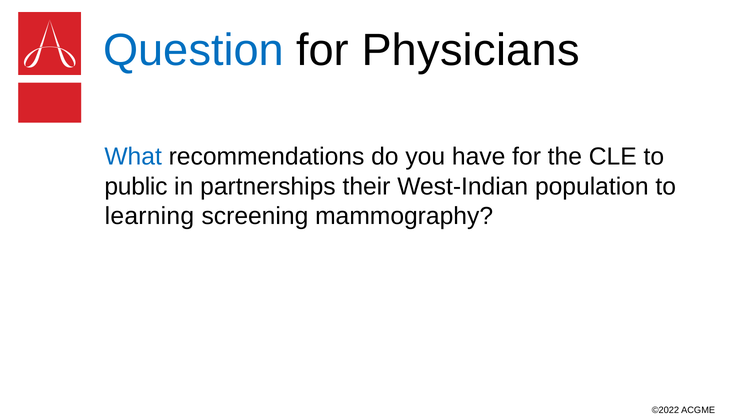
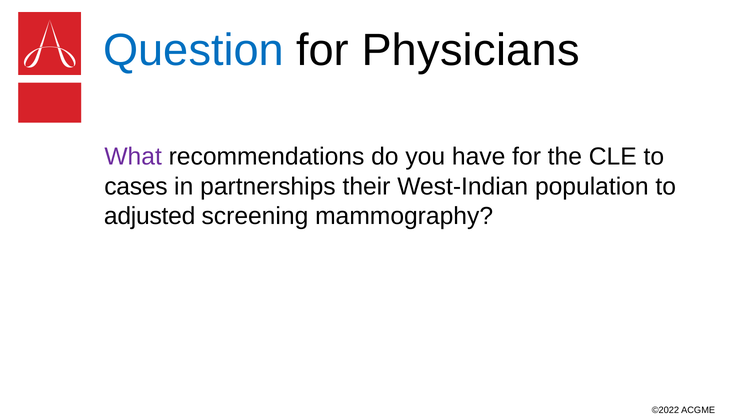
What colour: blue -> purple
public: public -> cases
learning: learning -> adjusted
